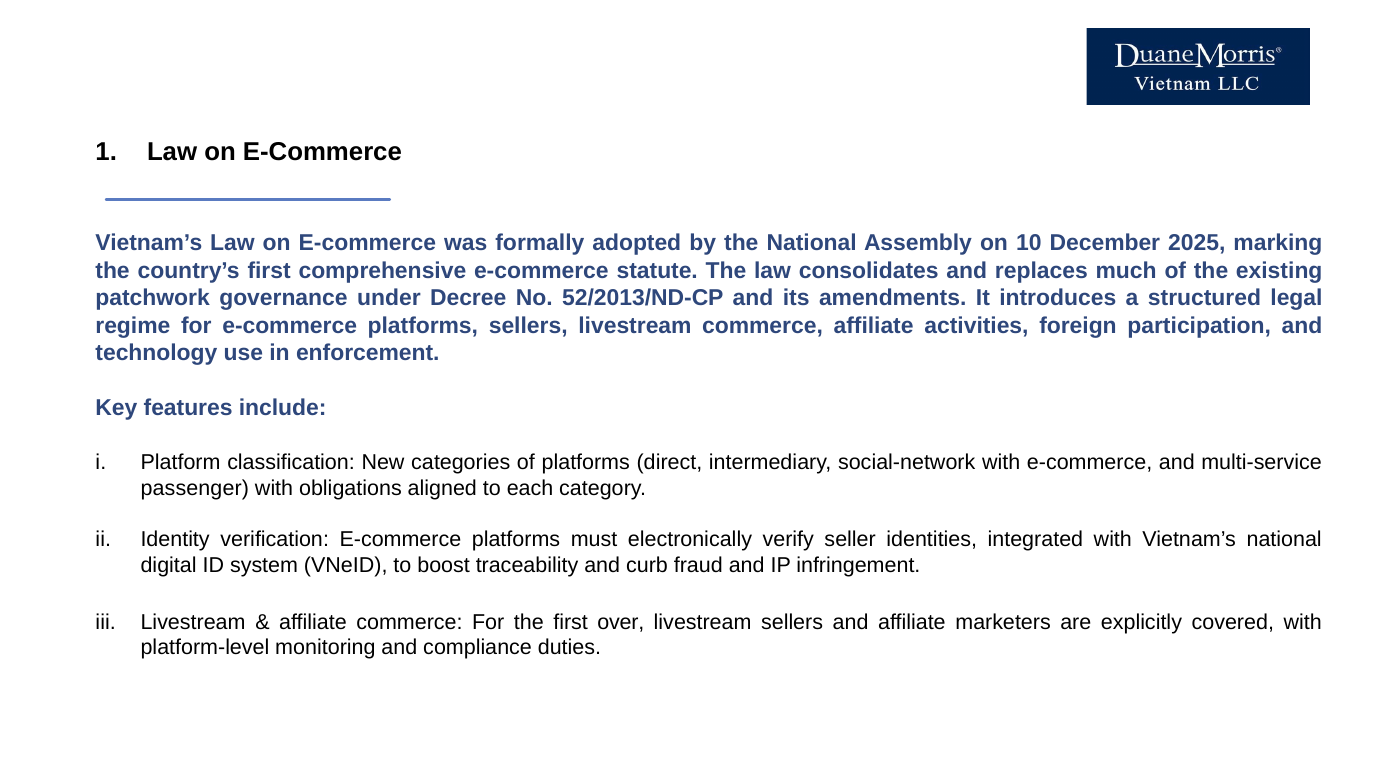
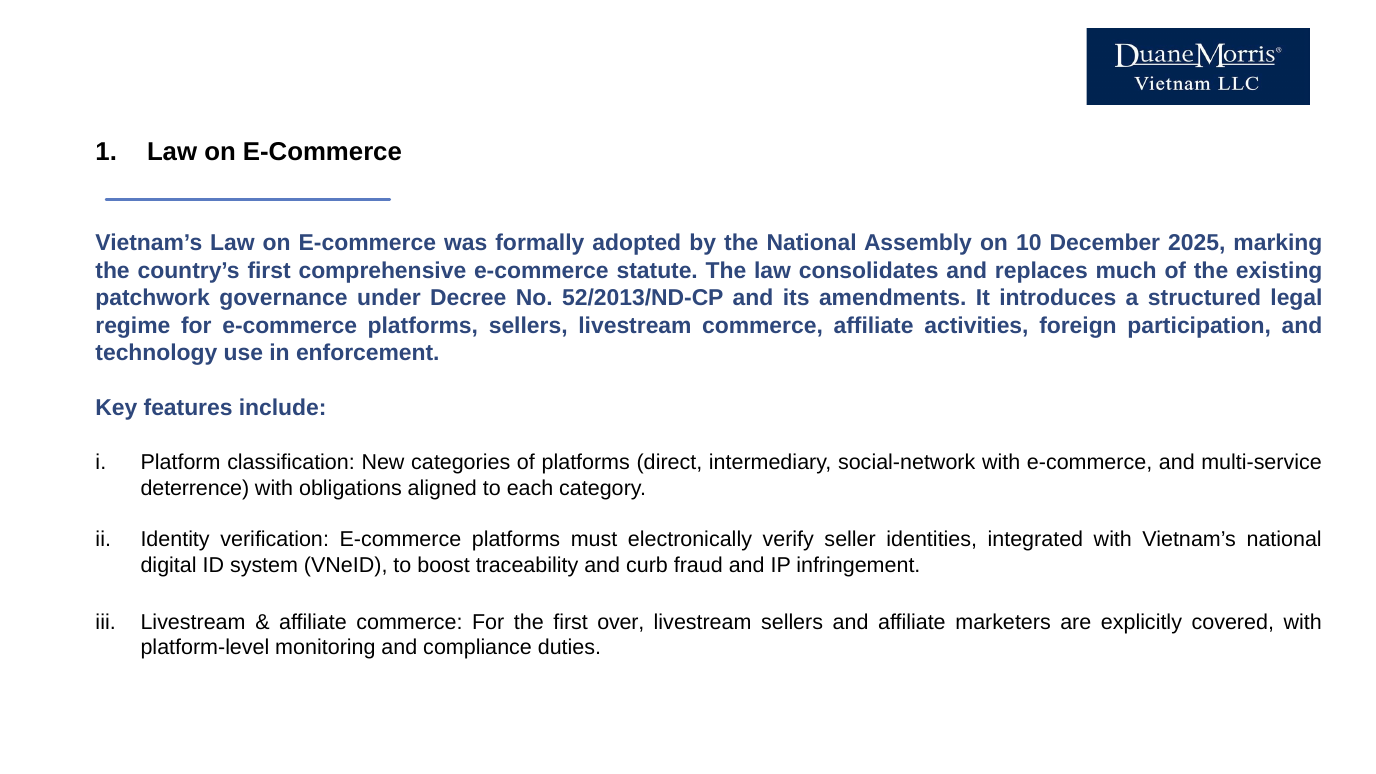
passenger: passenger -> deterrence
